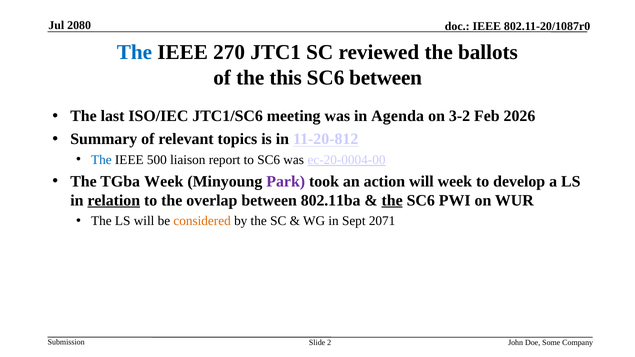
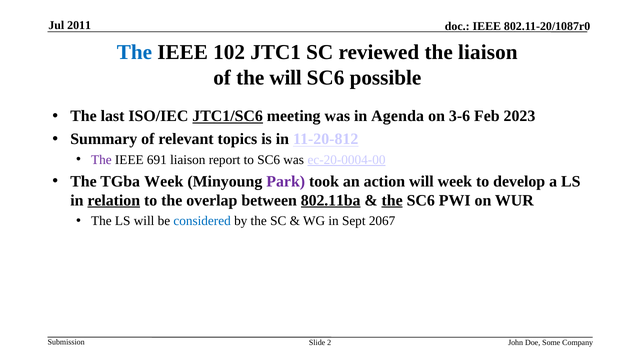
2080: 2080 -> 2011
270: 270 -> 102
the ballots: ballots -> liaison
the this: this -> will
SC6 between: between -> possible
JTC1/SC6 underline: none -> present
3-2: 3-2 -> 3-6
2026: 2026 -> 2023
The at (101, 160) colour: blue -> purple
500: 500 -> 691
802.11ba underline: none -> present
considered colour: orange -> blue
2071: 2071 -> 2067
